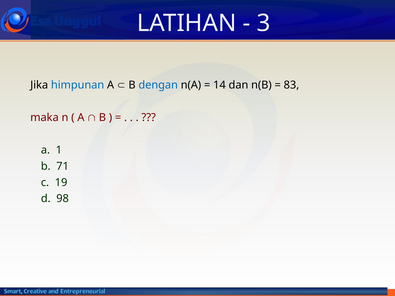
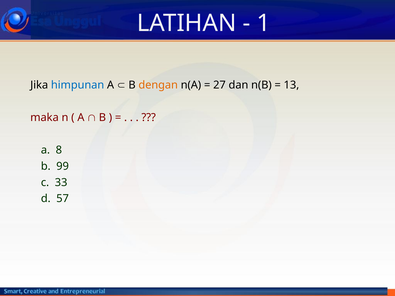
3: 3 -> 1
dengan colour: blue -> orange
14: 14 -> 27
83: 83 -> 13
1: 1 -> 8
71: 71 -> 99
19: 19 -> 33
98: 98 -> 57
